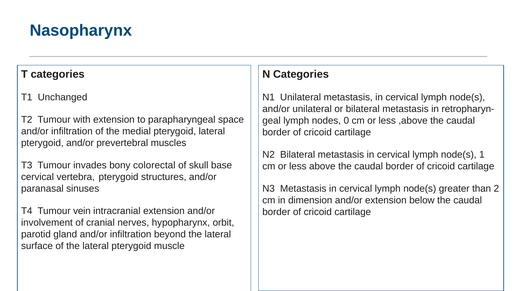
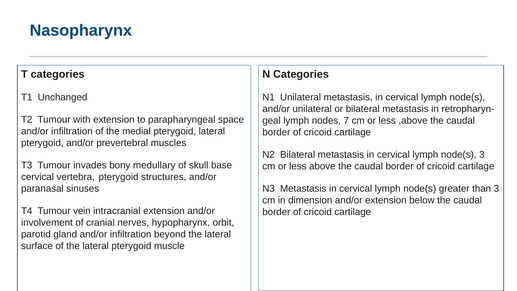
0: 0 -> 7
node(s 1: 1 -> 3
colorectal: colorectal -> medullary
than 2: 2 -> 3
